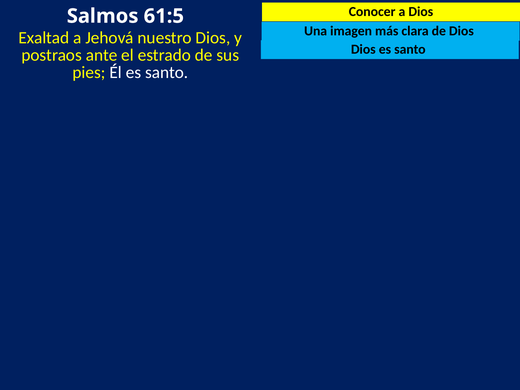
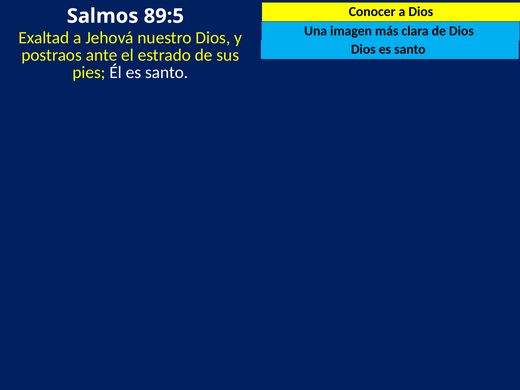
61:5: 61:5 -> 89:5
